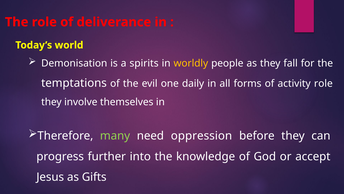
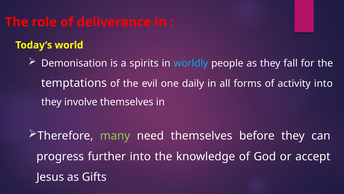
worldly colour: yellow -> light blue
activity role: role -> into
need oppression: oppression -> themselves
